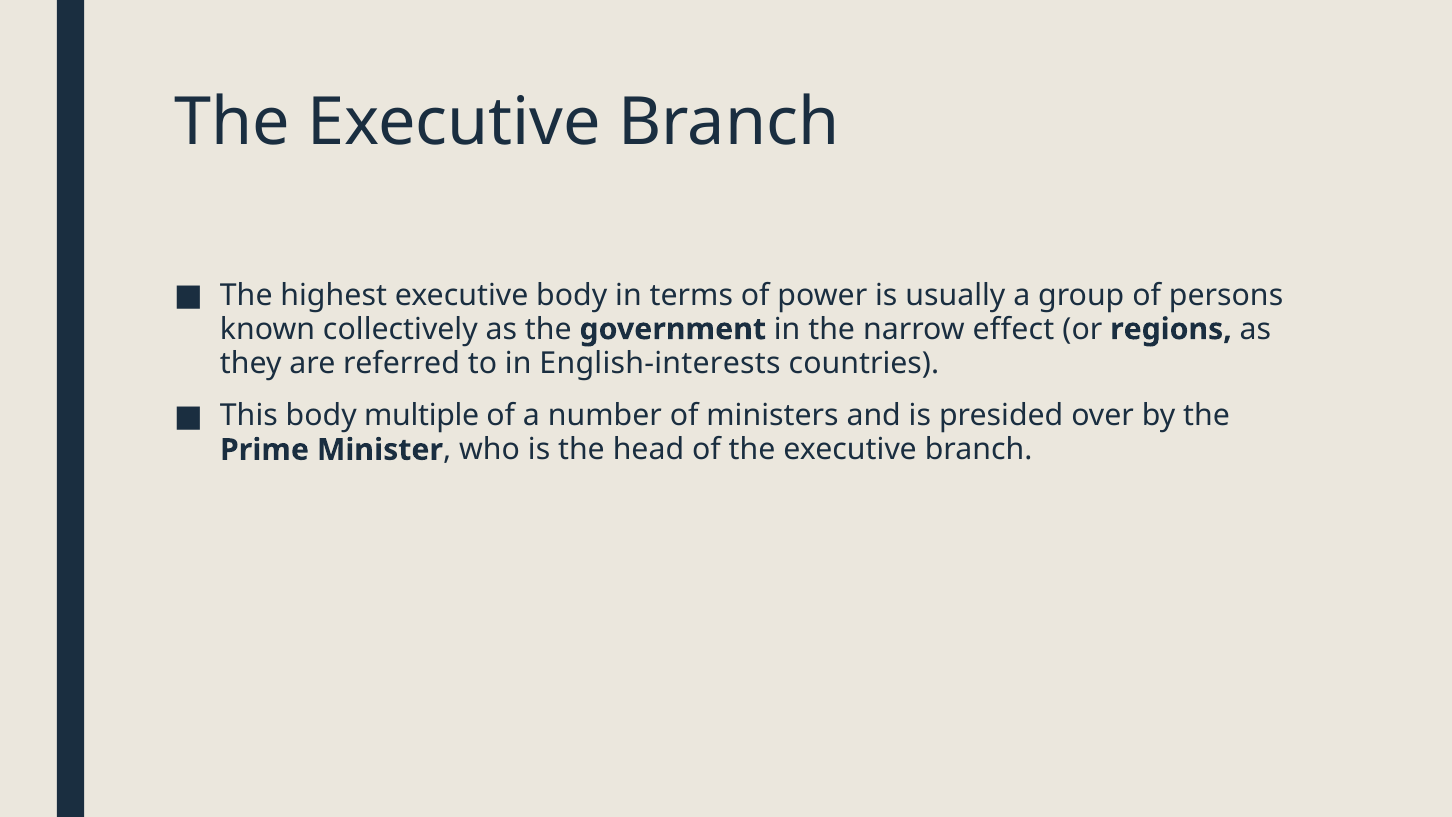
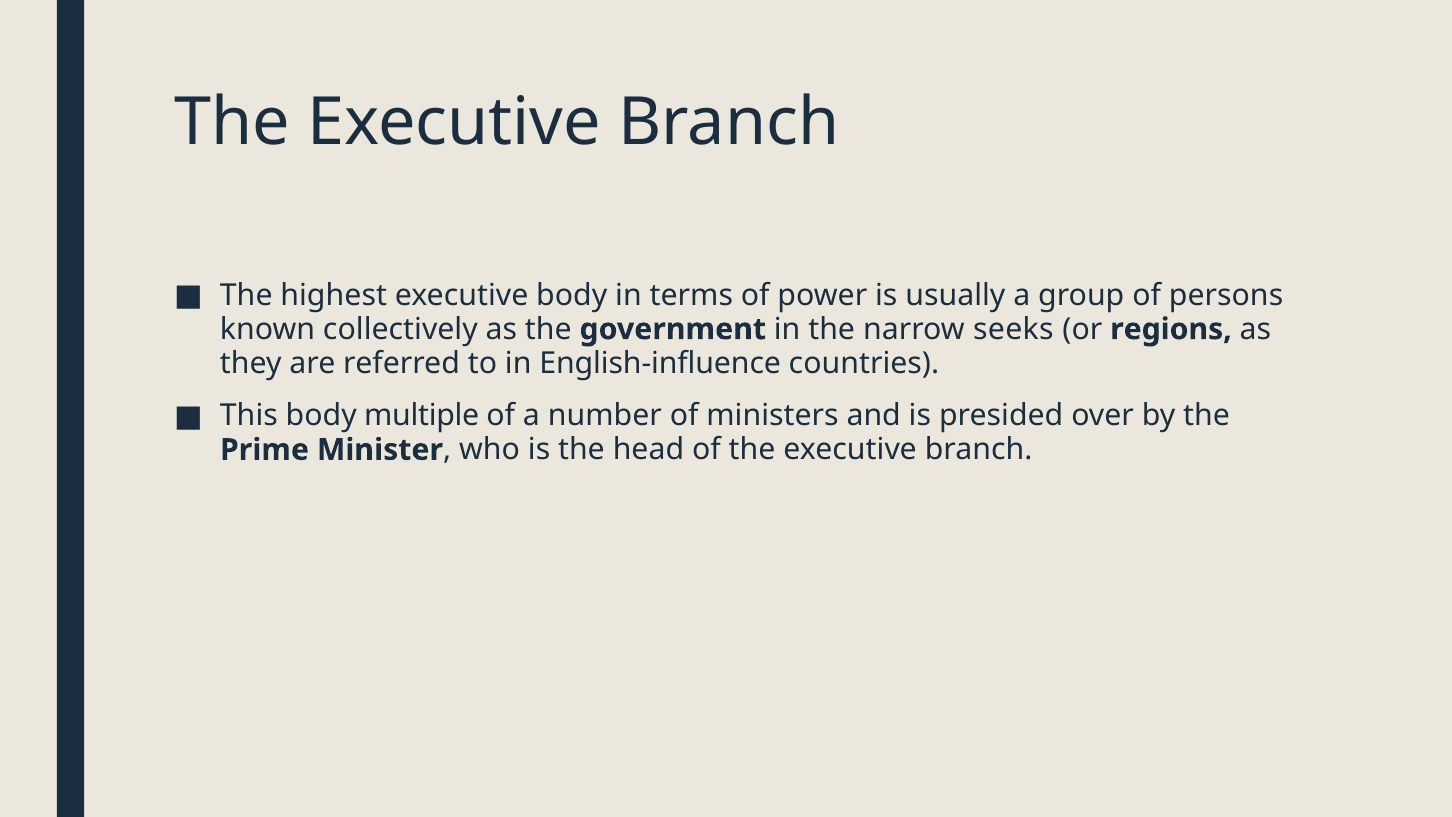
effect: effect -> seeks
English-interests: English-interests -> English-influence
